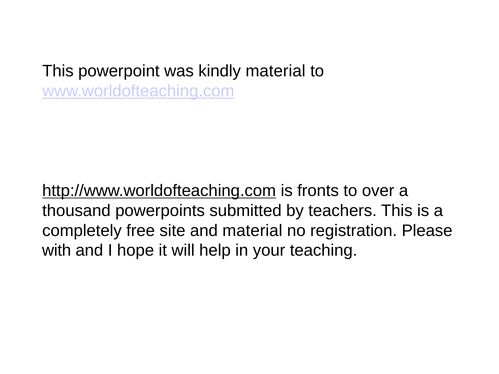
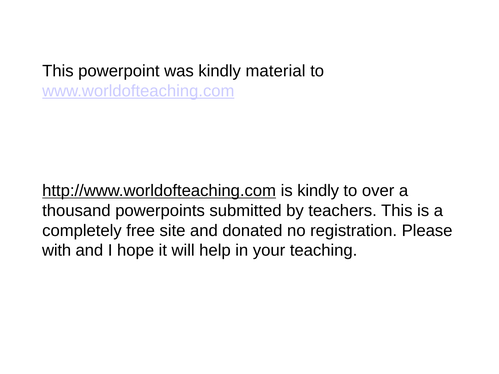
is fronts: fronts -> kindly
and material: material -> donated
